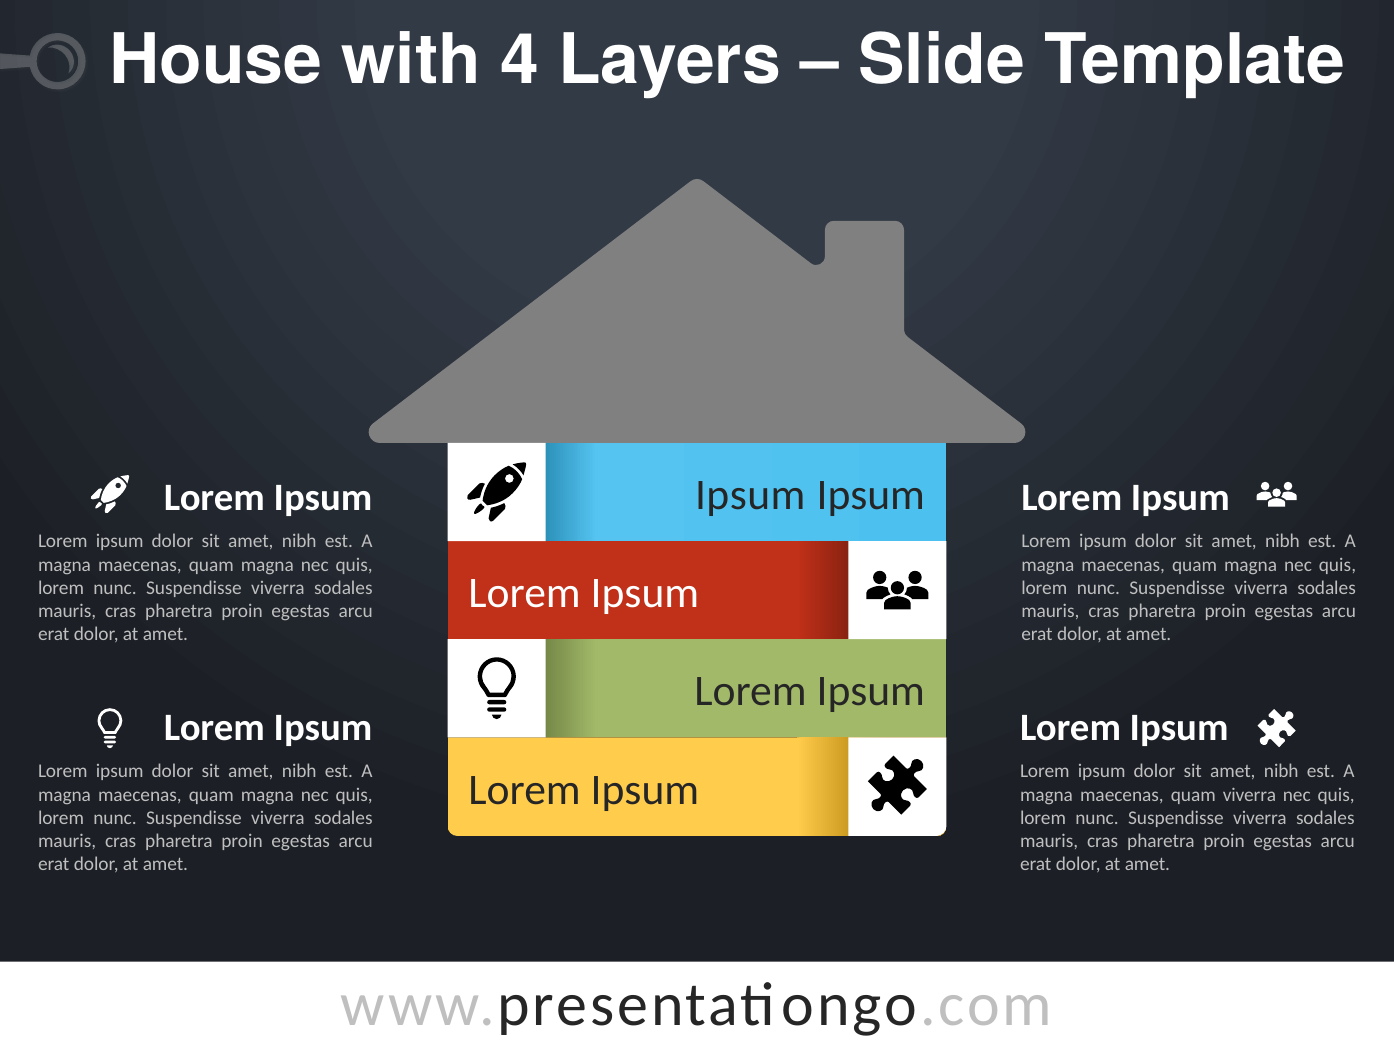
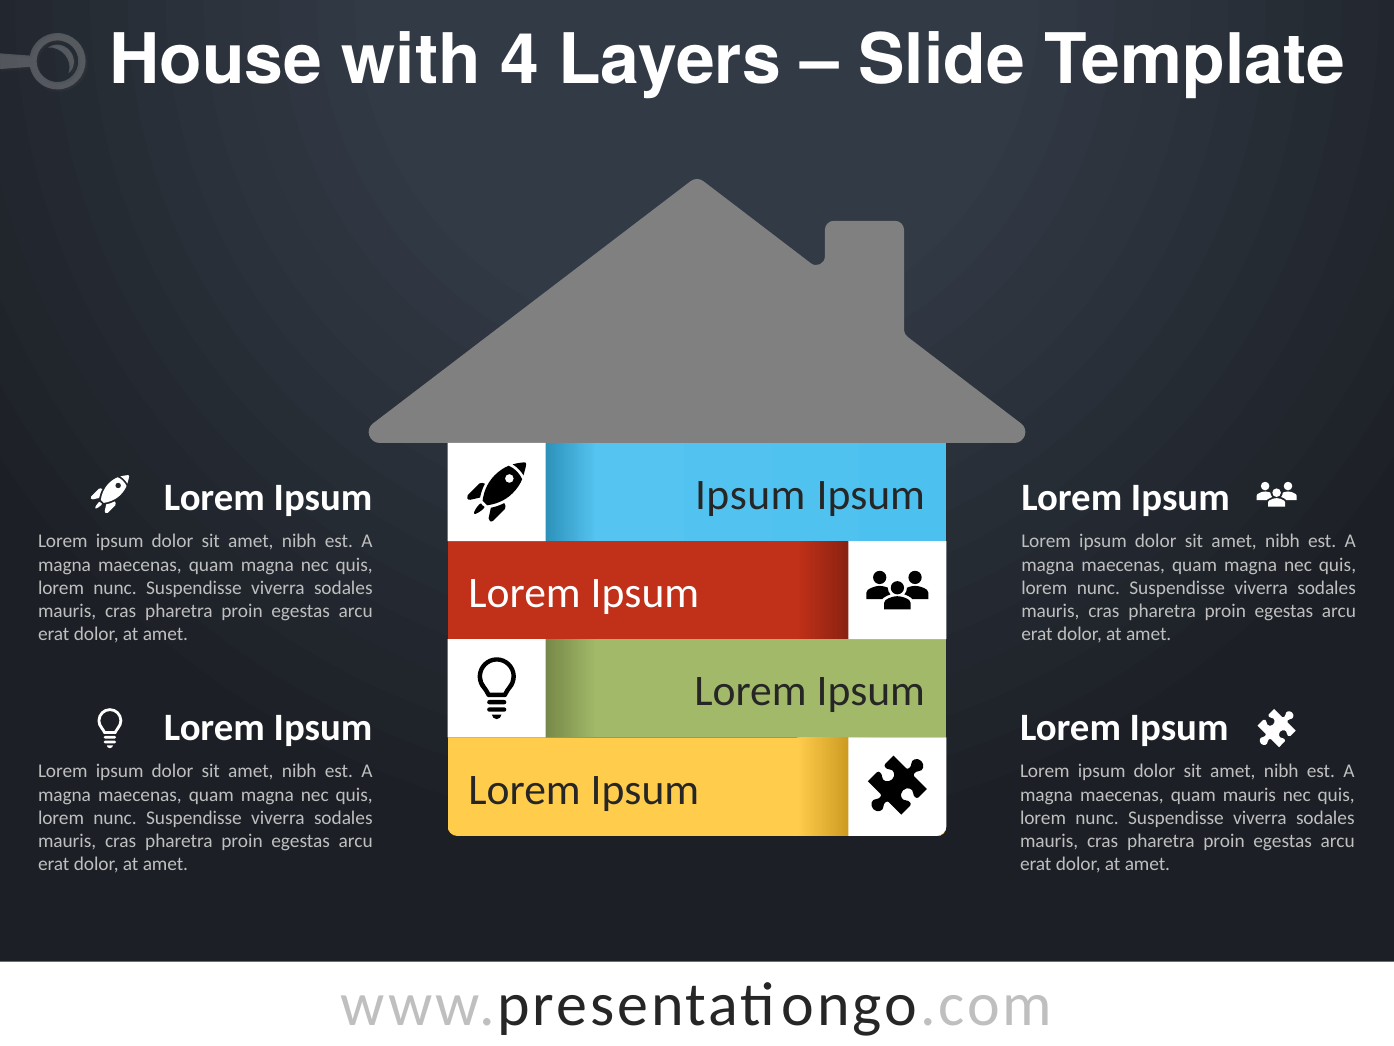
quam viverra: viverra -> mauris
